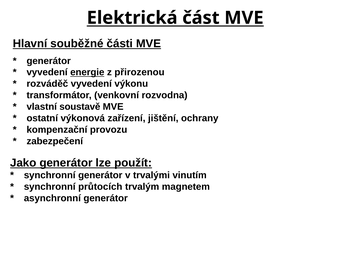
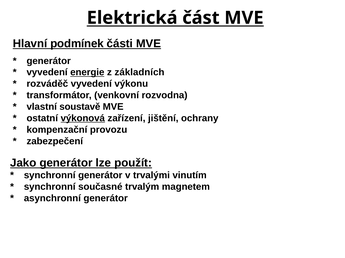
souběžné: souběžné -> podmínek
přirozenou: přirozenou -> základních
výkonová underline: none -> present
průtocích: průtocích -> současné
